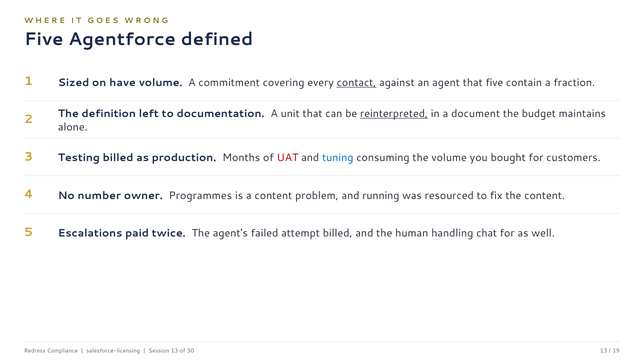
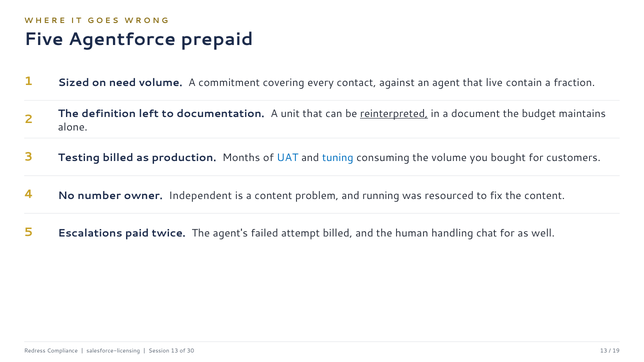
defined: defined -> prepaid
have: have -> need
contact underline: present -> none
that five: five -> live
UAT colour: red -> blue
Programmes: Programmes -> Independent
